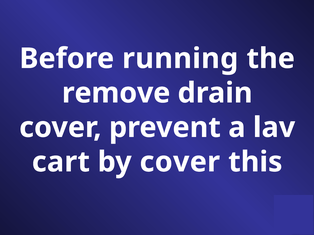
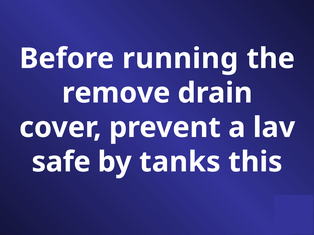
cart: cart -> safe
by cover: cover -> tanks
